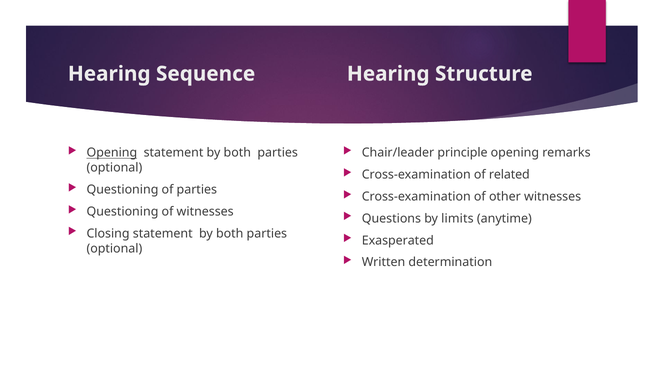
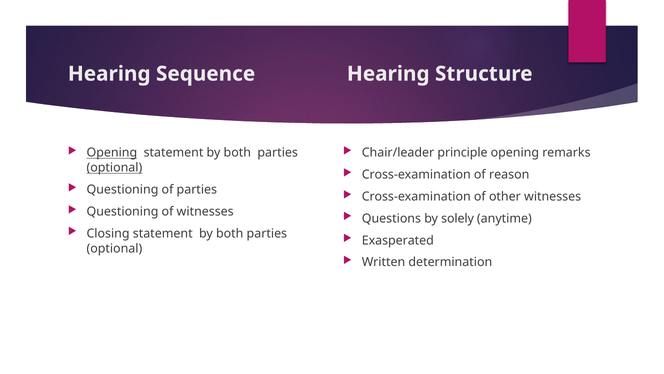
optional at (114, 168) underline: none -> present
related: related -> reason
limits: limits -> solely
